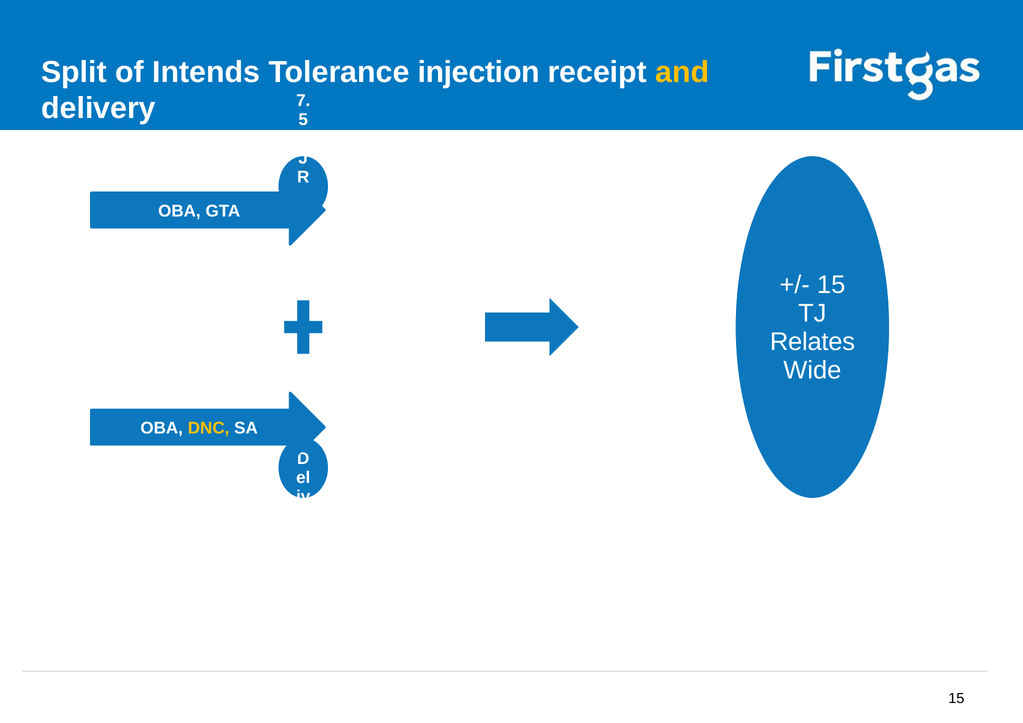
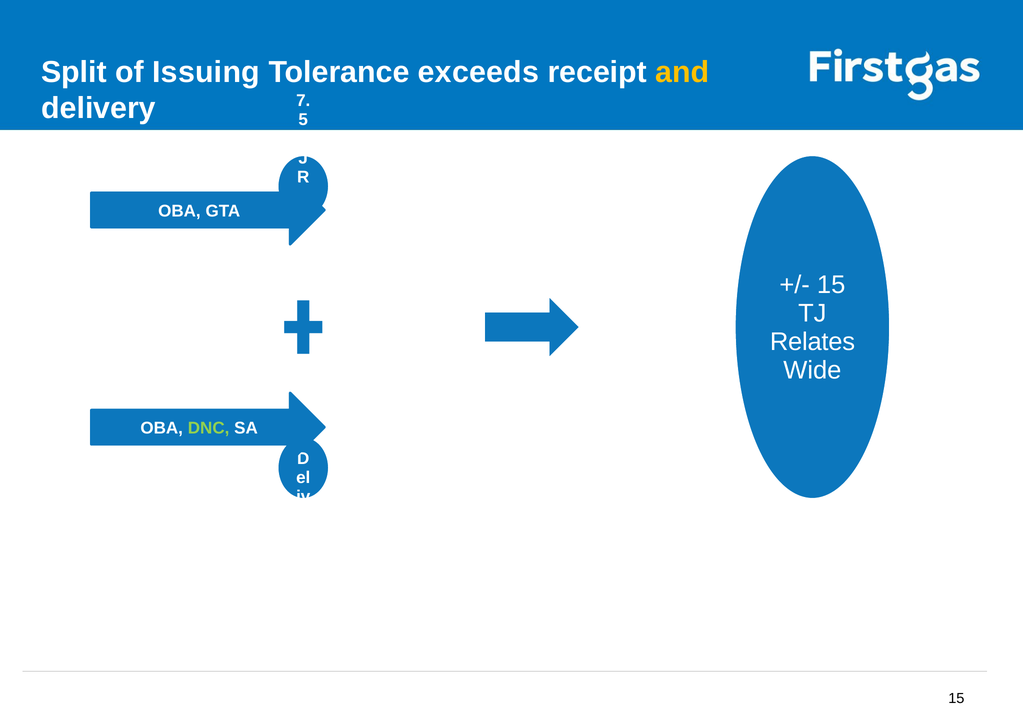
Intends: Intends -> Issuing
injection: injection -> exceeds
DNC colour: yellow -> light green
